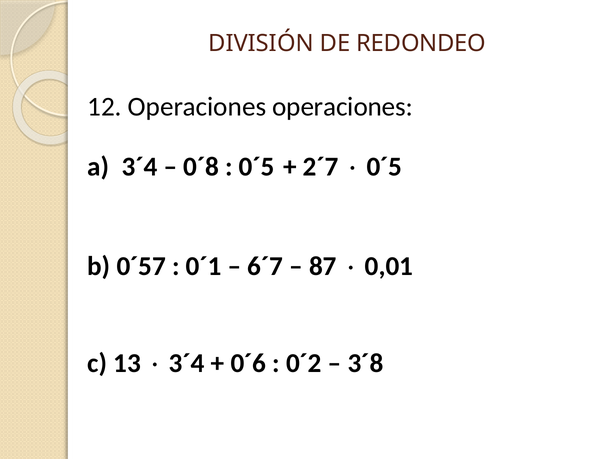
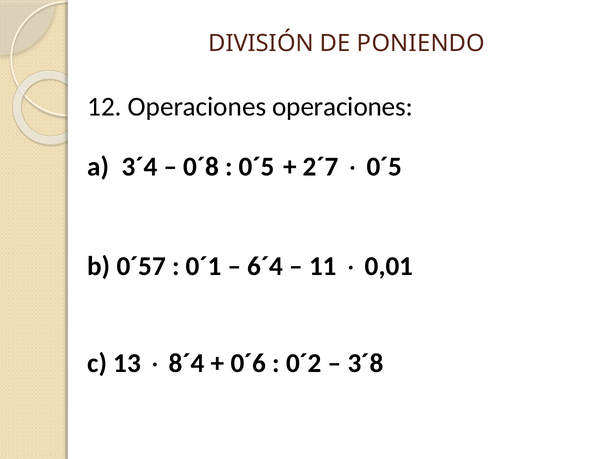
REDONDEO: REDONDEO -> PONIENDO
6´7: 6´7 -> 6´4
87: 87 -> 11
3´4 at (187, 363): 3´4 -> 8´4
